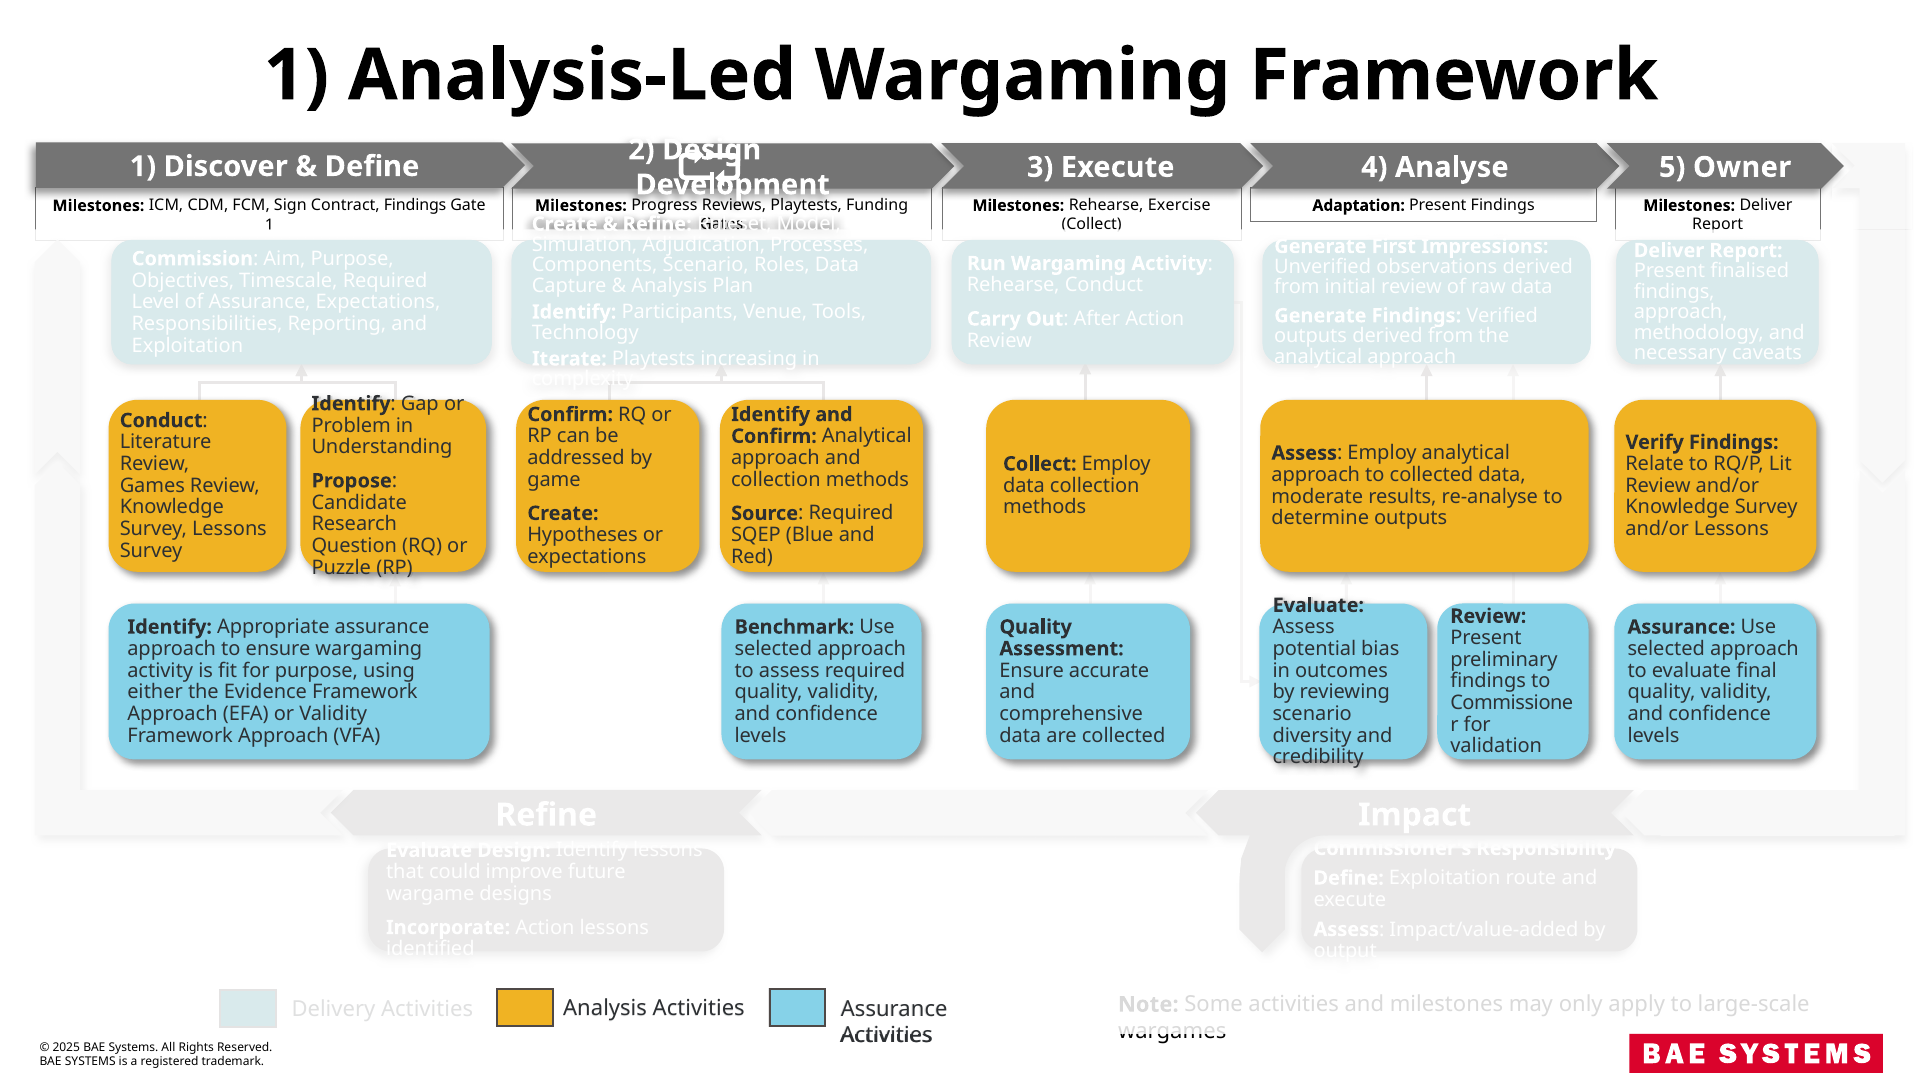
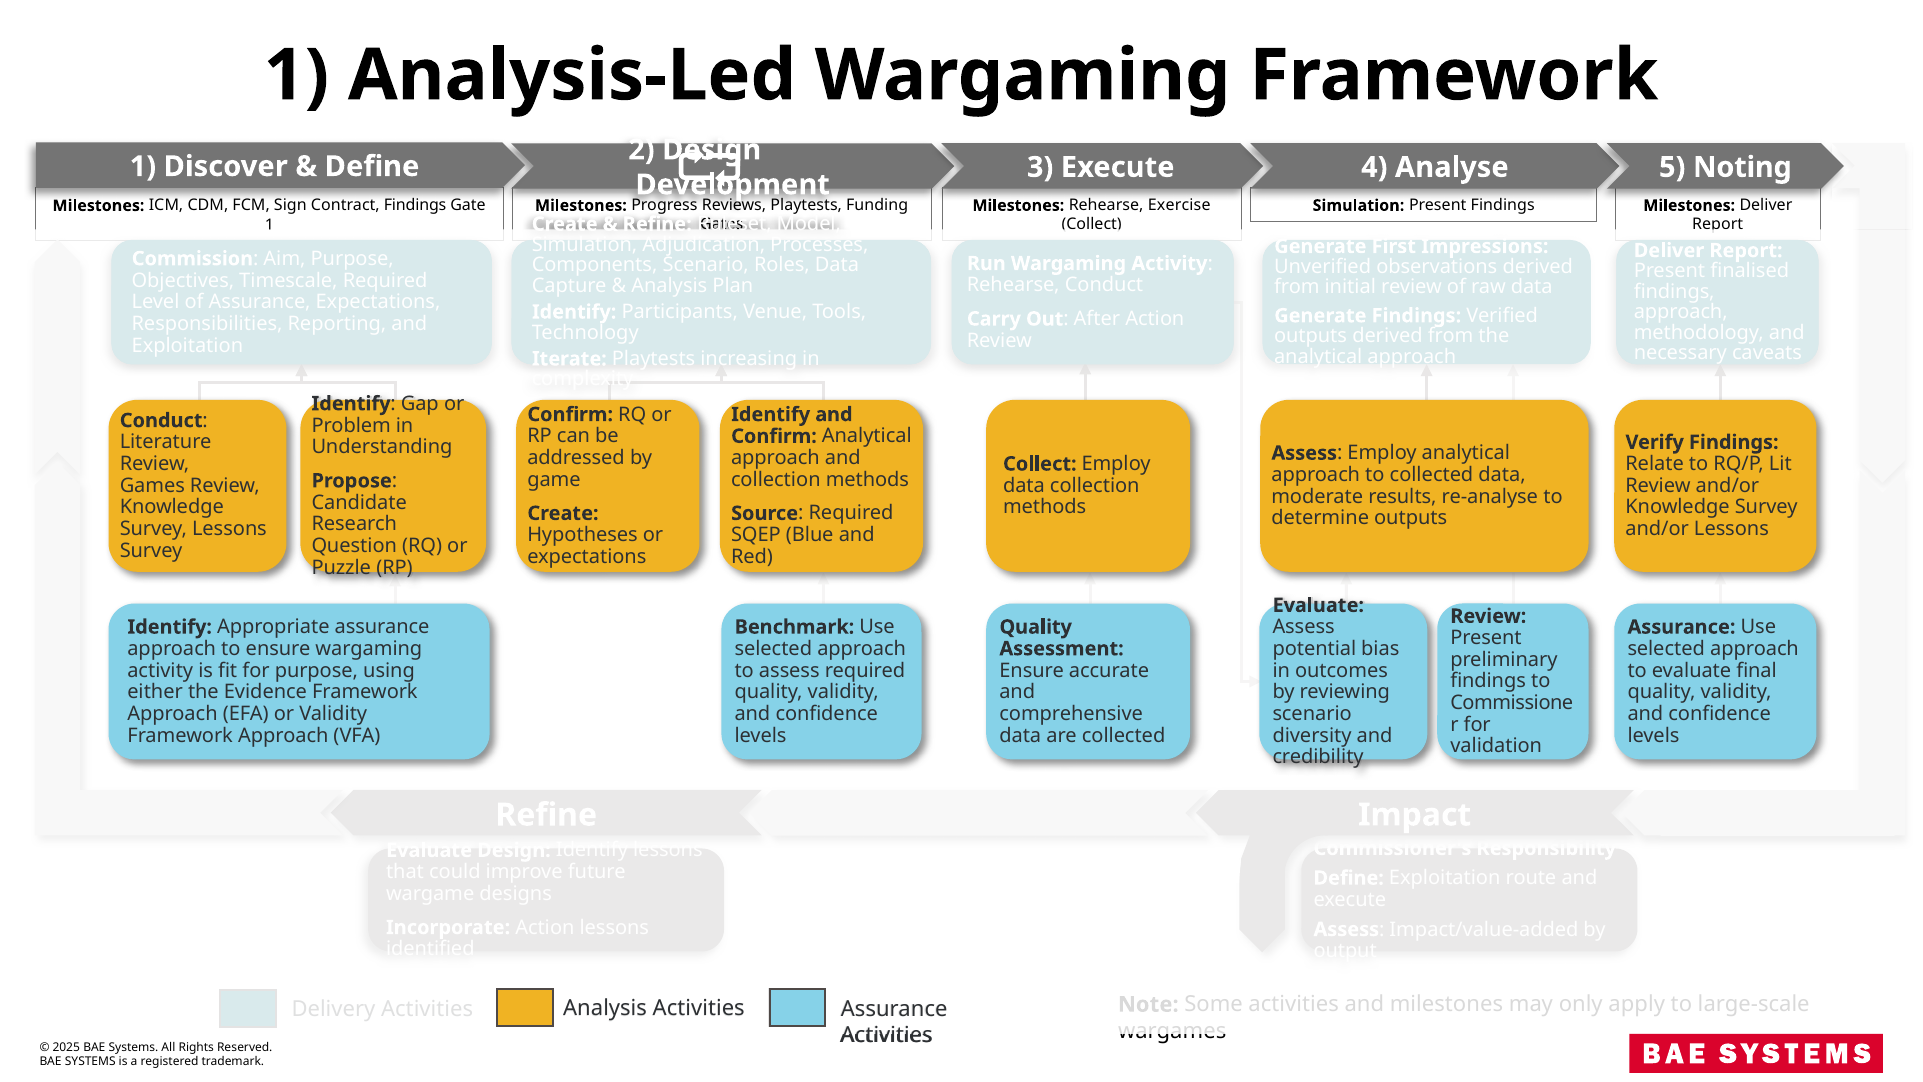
Owner: Owner -> Noting
Adaptation at (1359, 205): Adaptation -> Simulation
